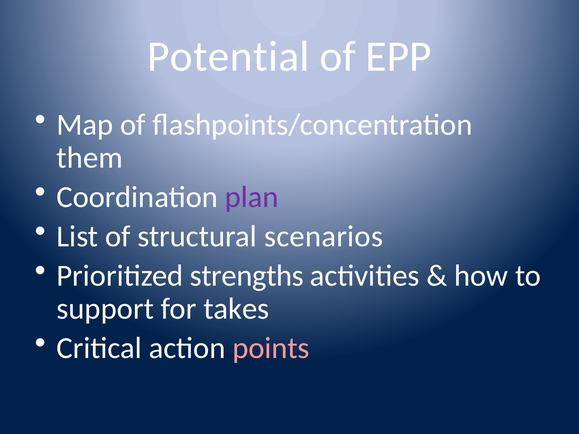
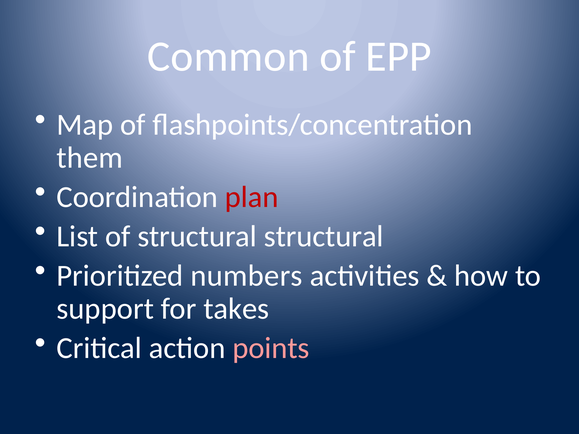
Potential: Potential -> Common
plan colour: purple -> red
structural scenarios: scenarios -> structural
strengths: strengths -> numbers
